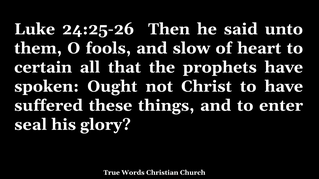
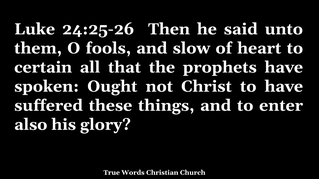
seal: seal -> also
